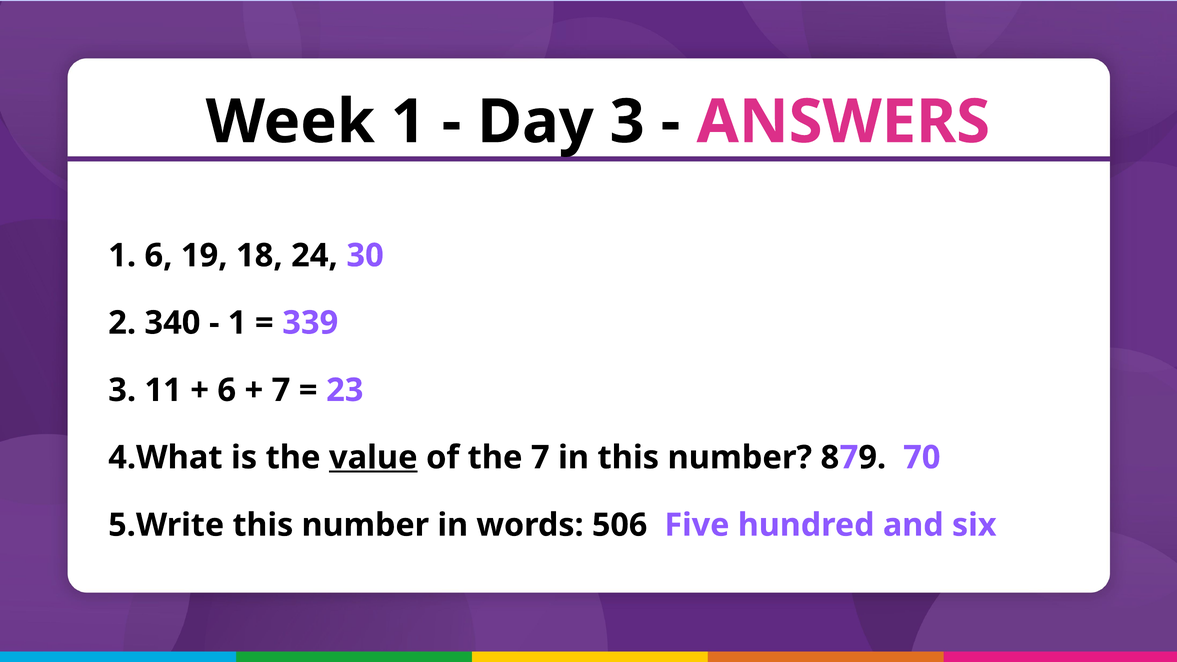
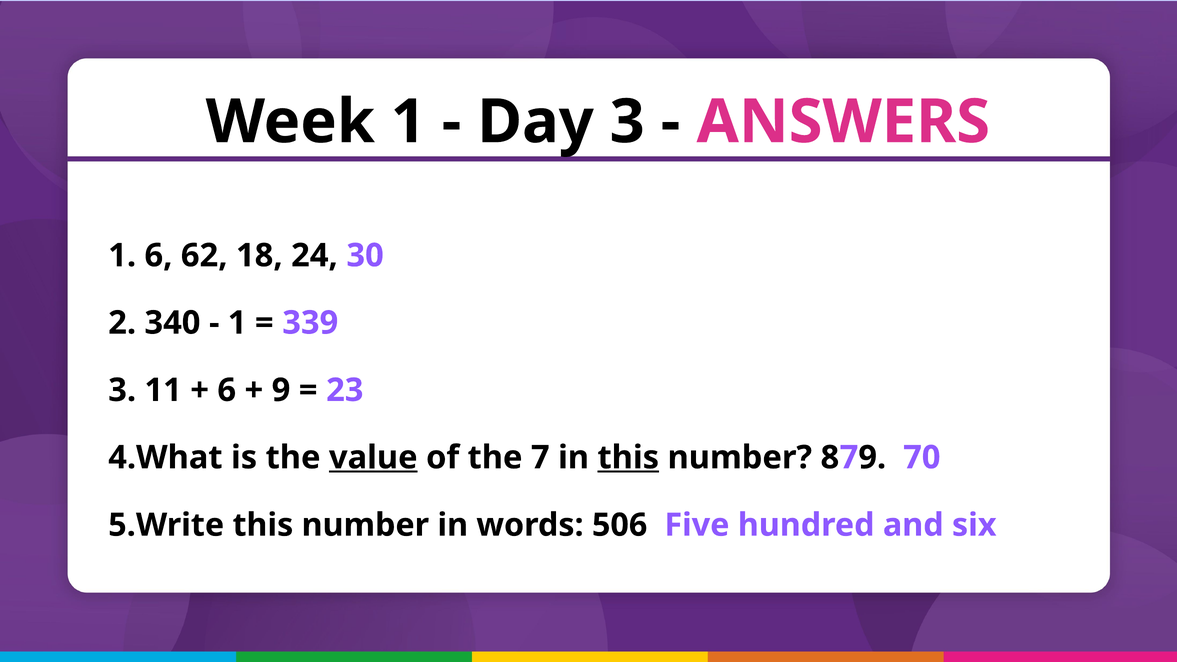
19: 19 -> 62
7 at (281, 390): 7 -> 9
this at (628, 458) underline: none -> present
